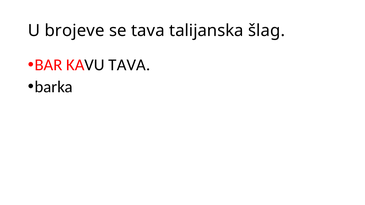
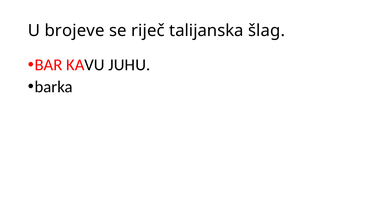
se tava: tava -> riječ
KAVU TAVA: TAVA -> JUHU
